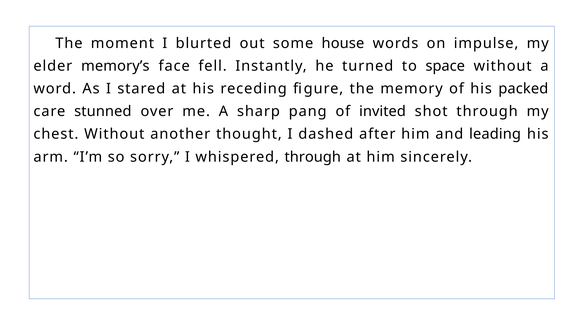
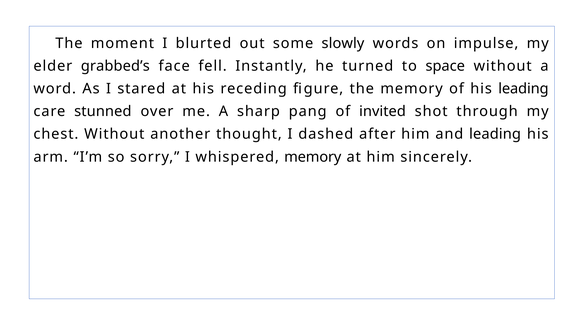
house: house -> slowly
memory’s: memory’s -> grabbed’s
his packed: packed -> leading
whispered through: through -> memory
